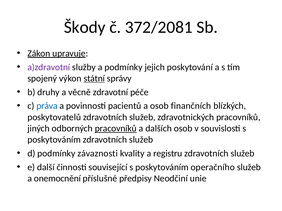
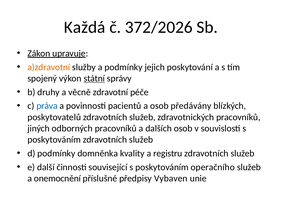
Škody: Škody -> Každá
372/2081: 372/2081 -> 372/2026
a)zdravotní colour: purple -> orange
finančních: finančních -> předávány
pracovníků at (116, 129) underline: present -> none
závaznosti: závaznosti -> domněnka
Neodčiní: Neodčiní -> Vybaven
